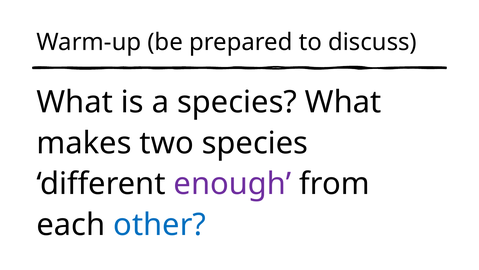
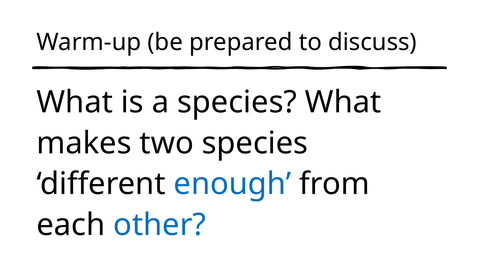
enough colour: purple -> blue
